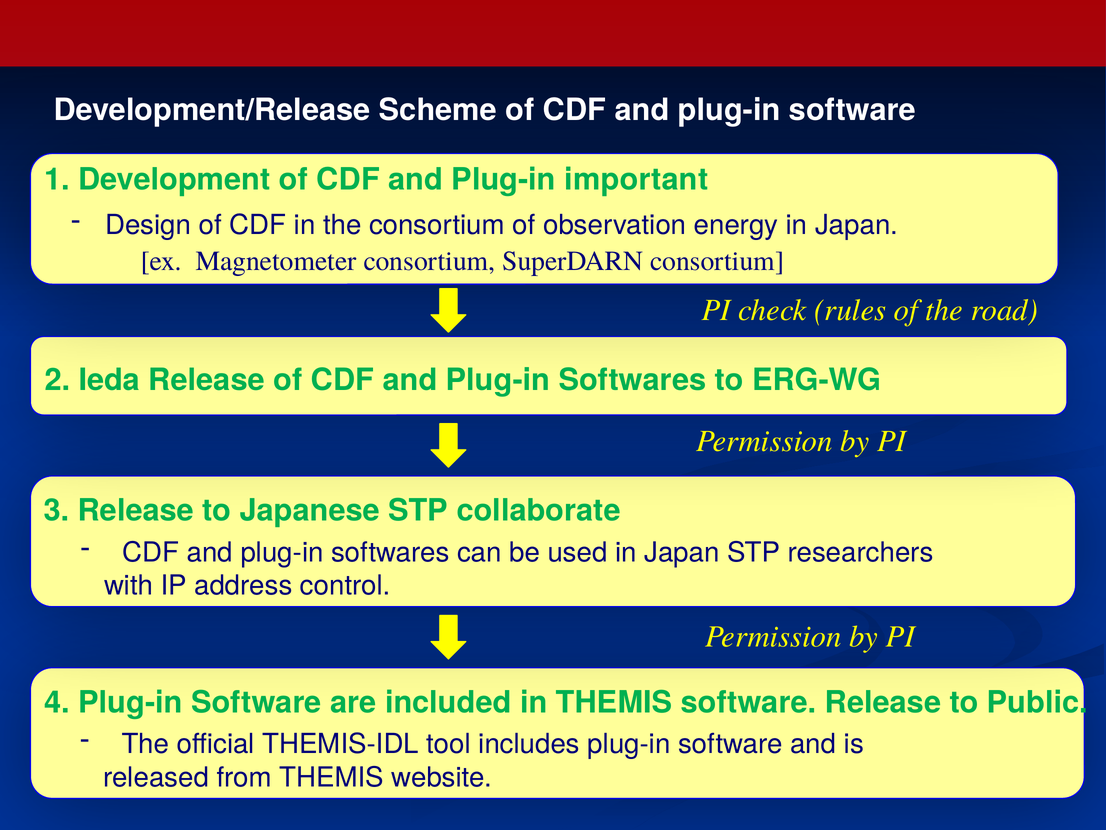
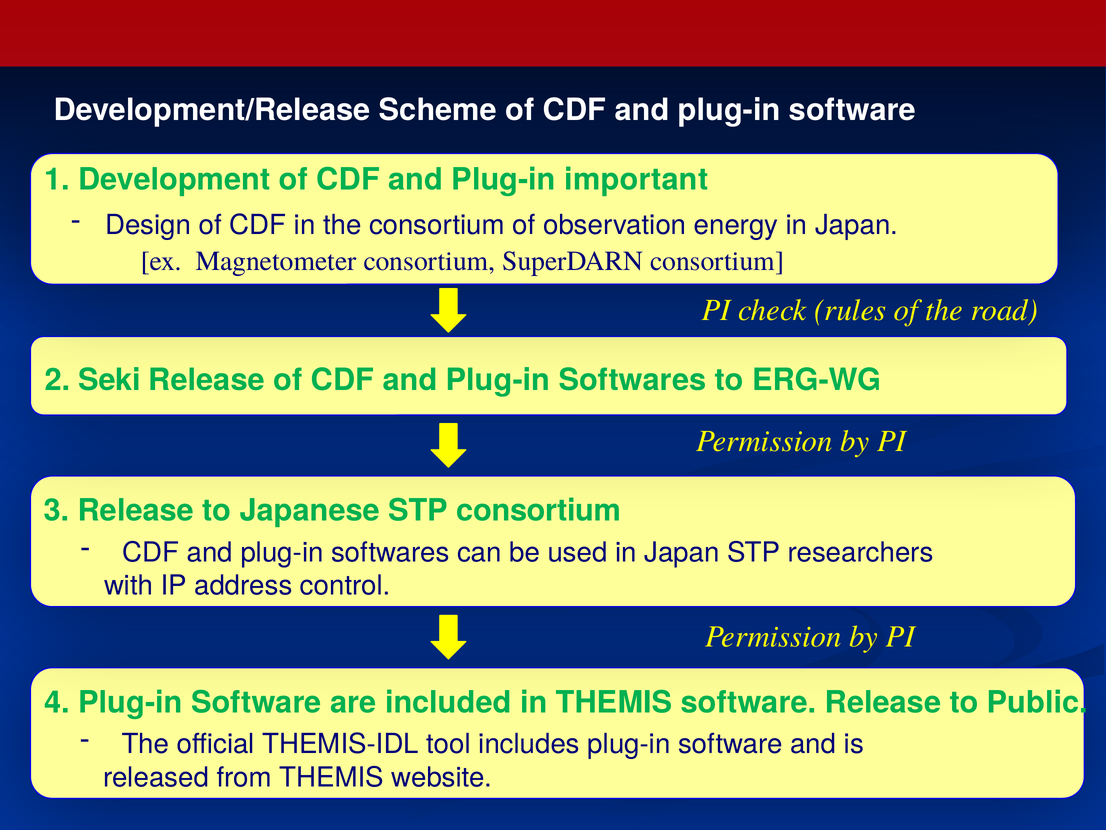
Ieda: Ieda -> Seki
STP collaborate: collaborate -> consortium
